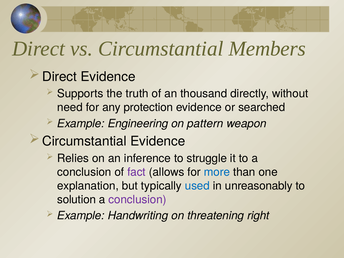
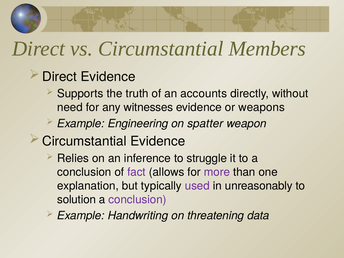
thousand: thousand -> accounts
protection: protection -> witnesses
searched: searched -> weapons
pattern: pattern -> spatter
more colour: blue -> purple
used colour: blue -> purple
right: right -> data
